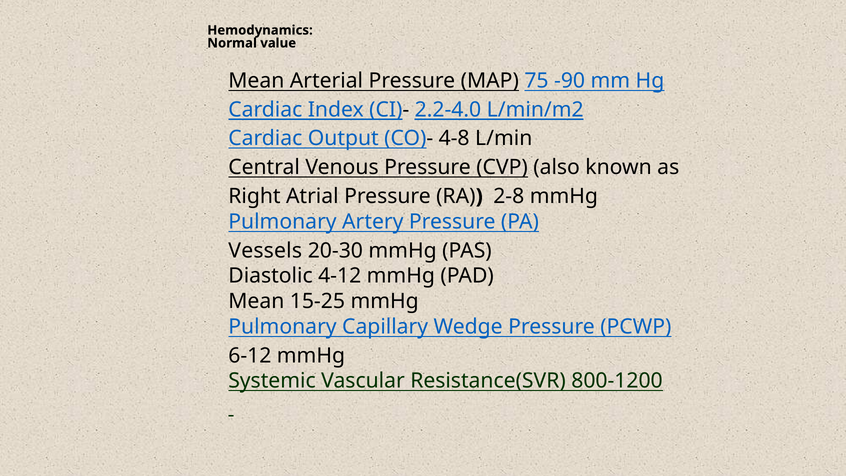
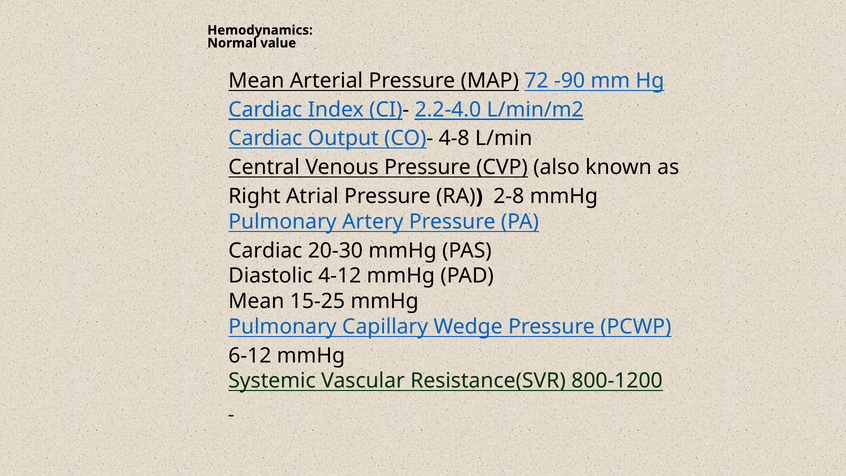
75: 75 -> 72
Vessels at (265, 250): Vessels -> Cardiac
